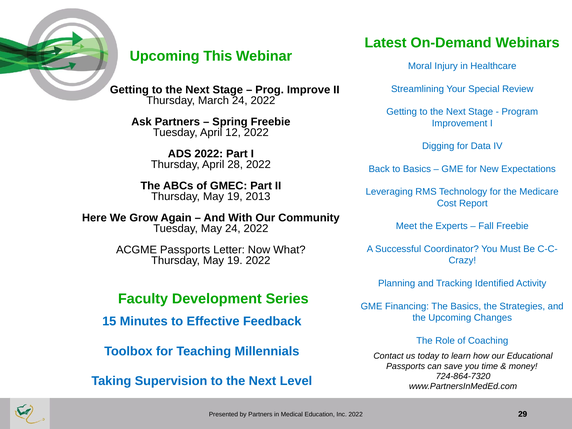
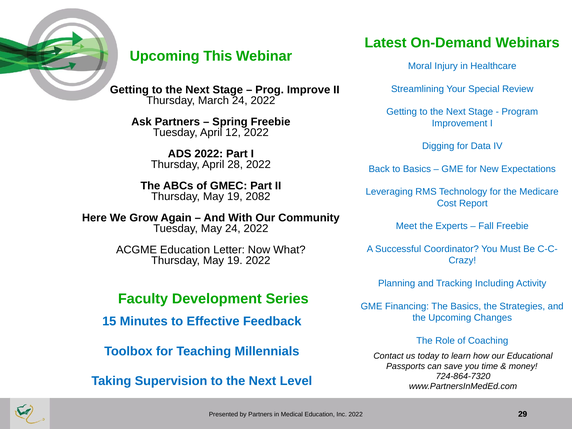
2013: 2013 -> 2082
ACGME Passports: Passports -> Education
Identified: Identified -> Including
